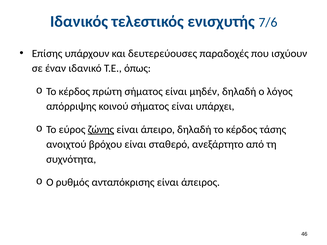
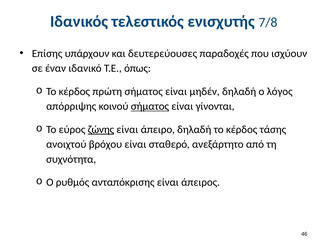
7/6: 7/6 -> 7/8
σήματος at (150, 106) underline: none -> present
υπάρχει: υπάρχει -> γίνονται
